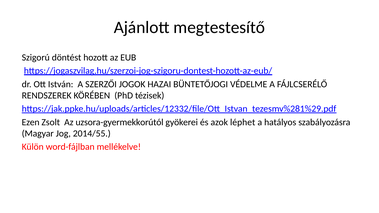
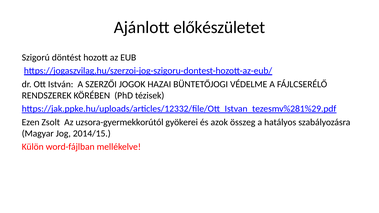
megtestesítő: megtestesítő -> előkészületet
léphet: léphet -> összeg
2014/55: 2014/55 -> 2014/15
